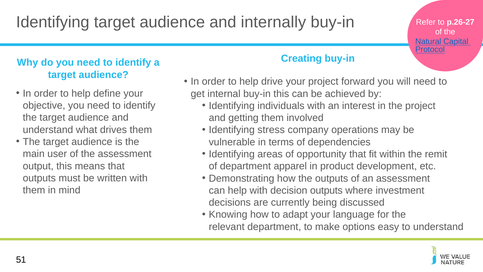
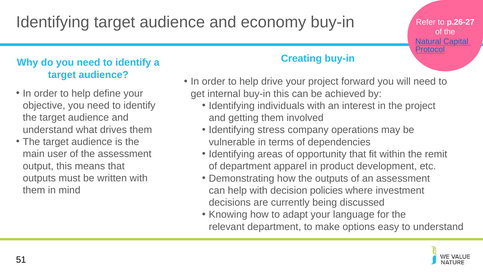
internally: internally -> economy
decision outputs: outputs -> policies
